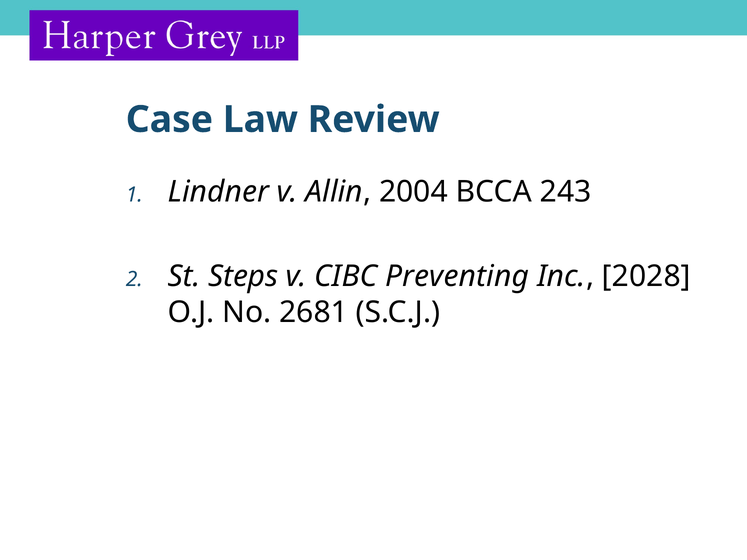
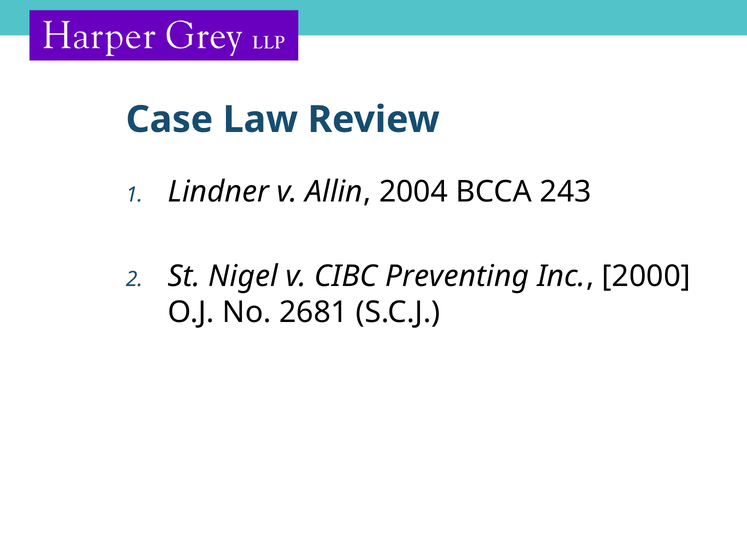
Steps: Steps -> Nigel
2028: 2028 -> 2000
